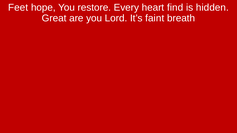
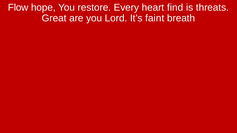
Feet: Feet -> Flow
hidden: hidden -> threats
